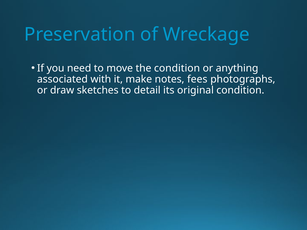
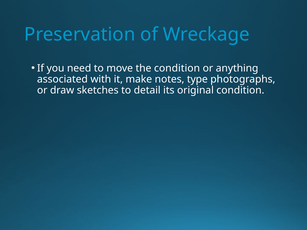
fees: fees -> type
